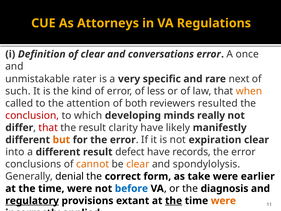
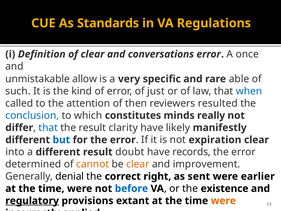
Attorneys: Attorneys -> Standards
rater: rater -> allow
next: next -> able
less: less -> just
when colour: orange -> blue
both: both -> then
conclusion colour: red -> blue
developing: developing -> constitutes
that at (48, 128) colour: red -> blue
but colour: orange -> blue
defect: defect -> doubt
conclusions: conclusions -> determined
spondylolysis: spondylolysis -> improvement
form: form -> right
take: take -> sent
diagnosis: diagnosis -> existence
the at (174, 201) underline: present -> none
